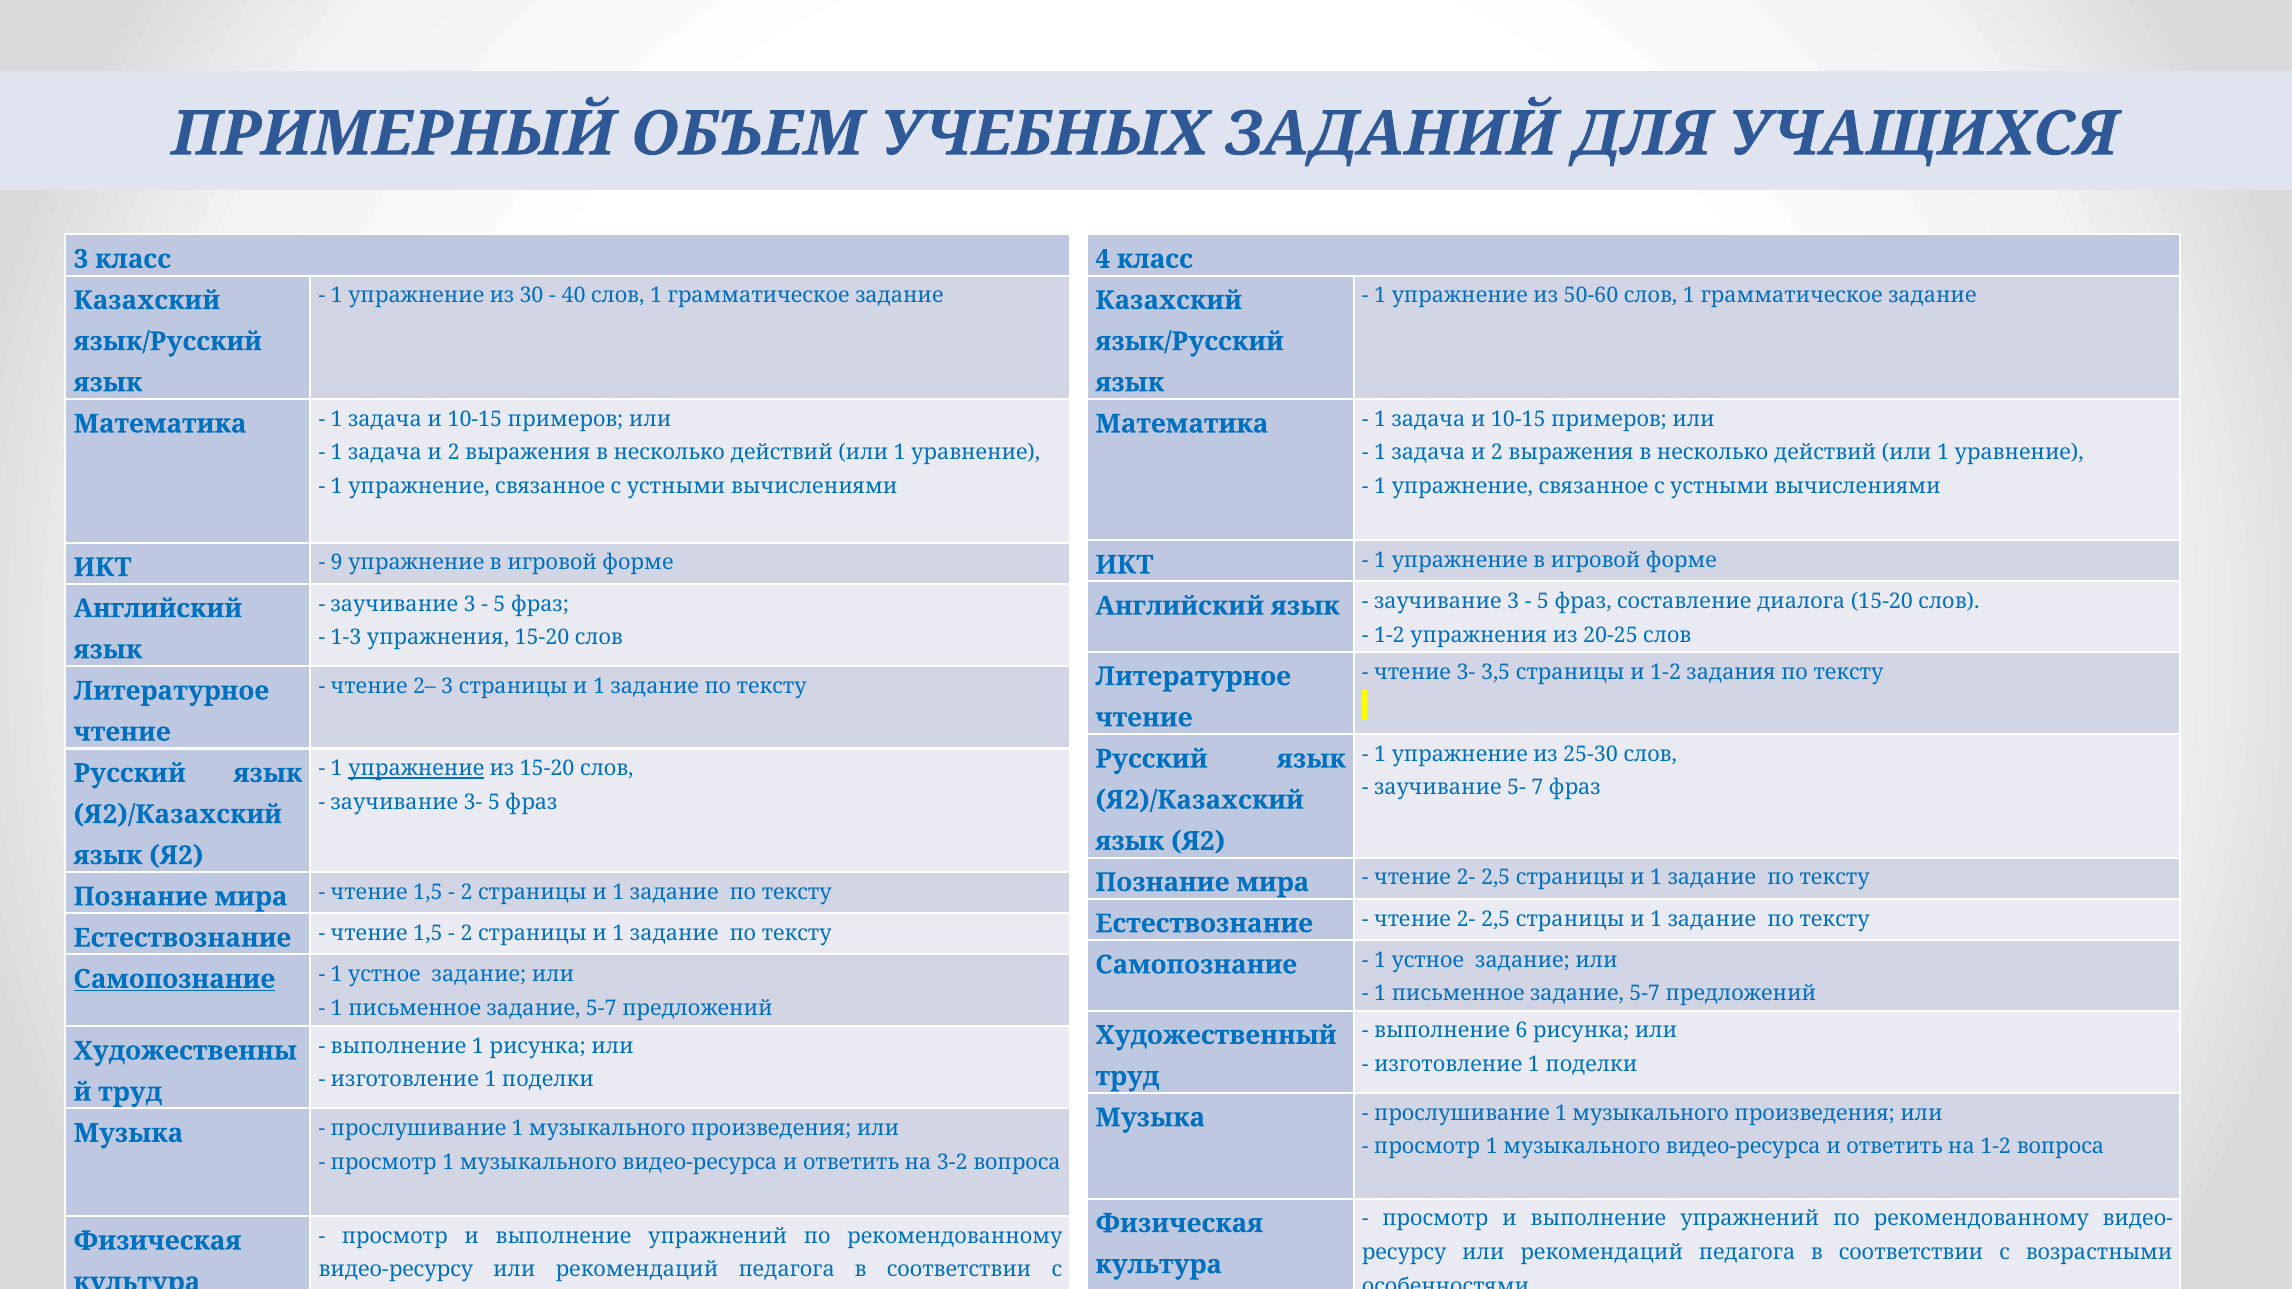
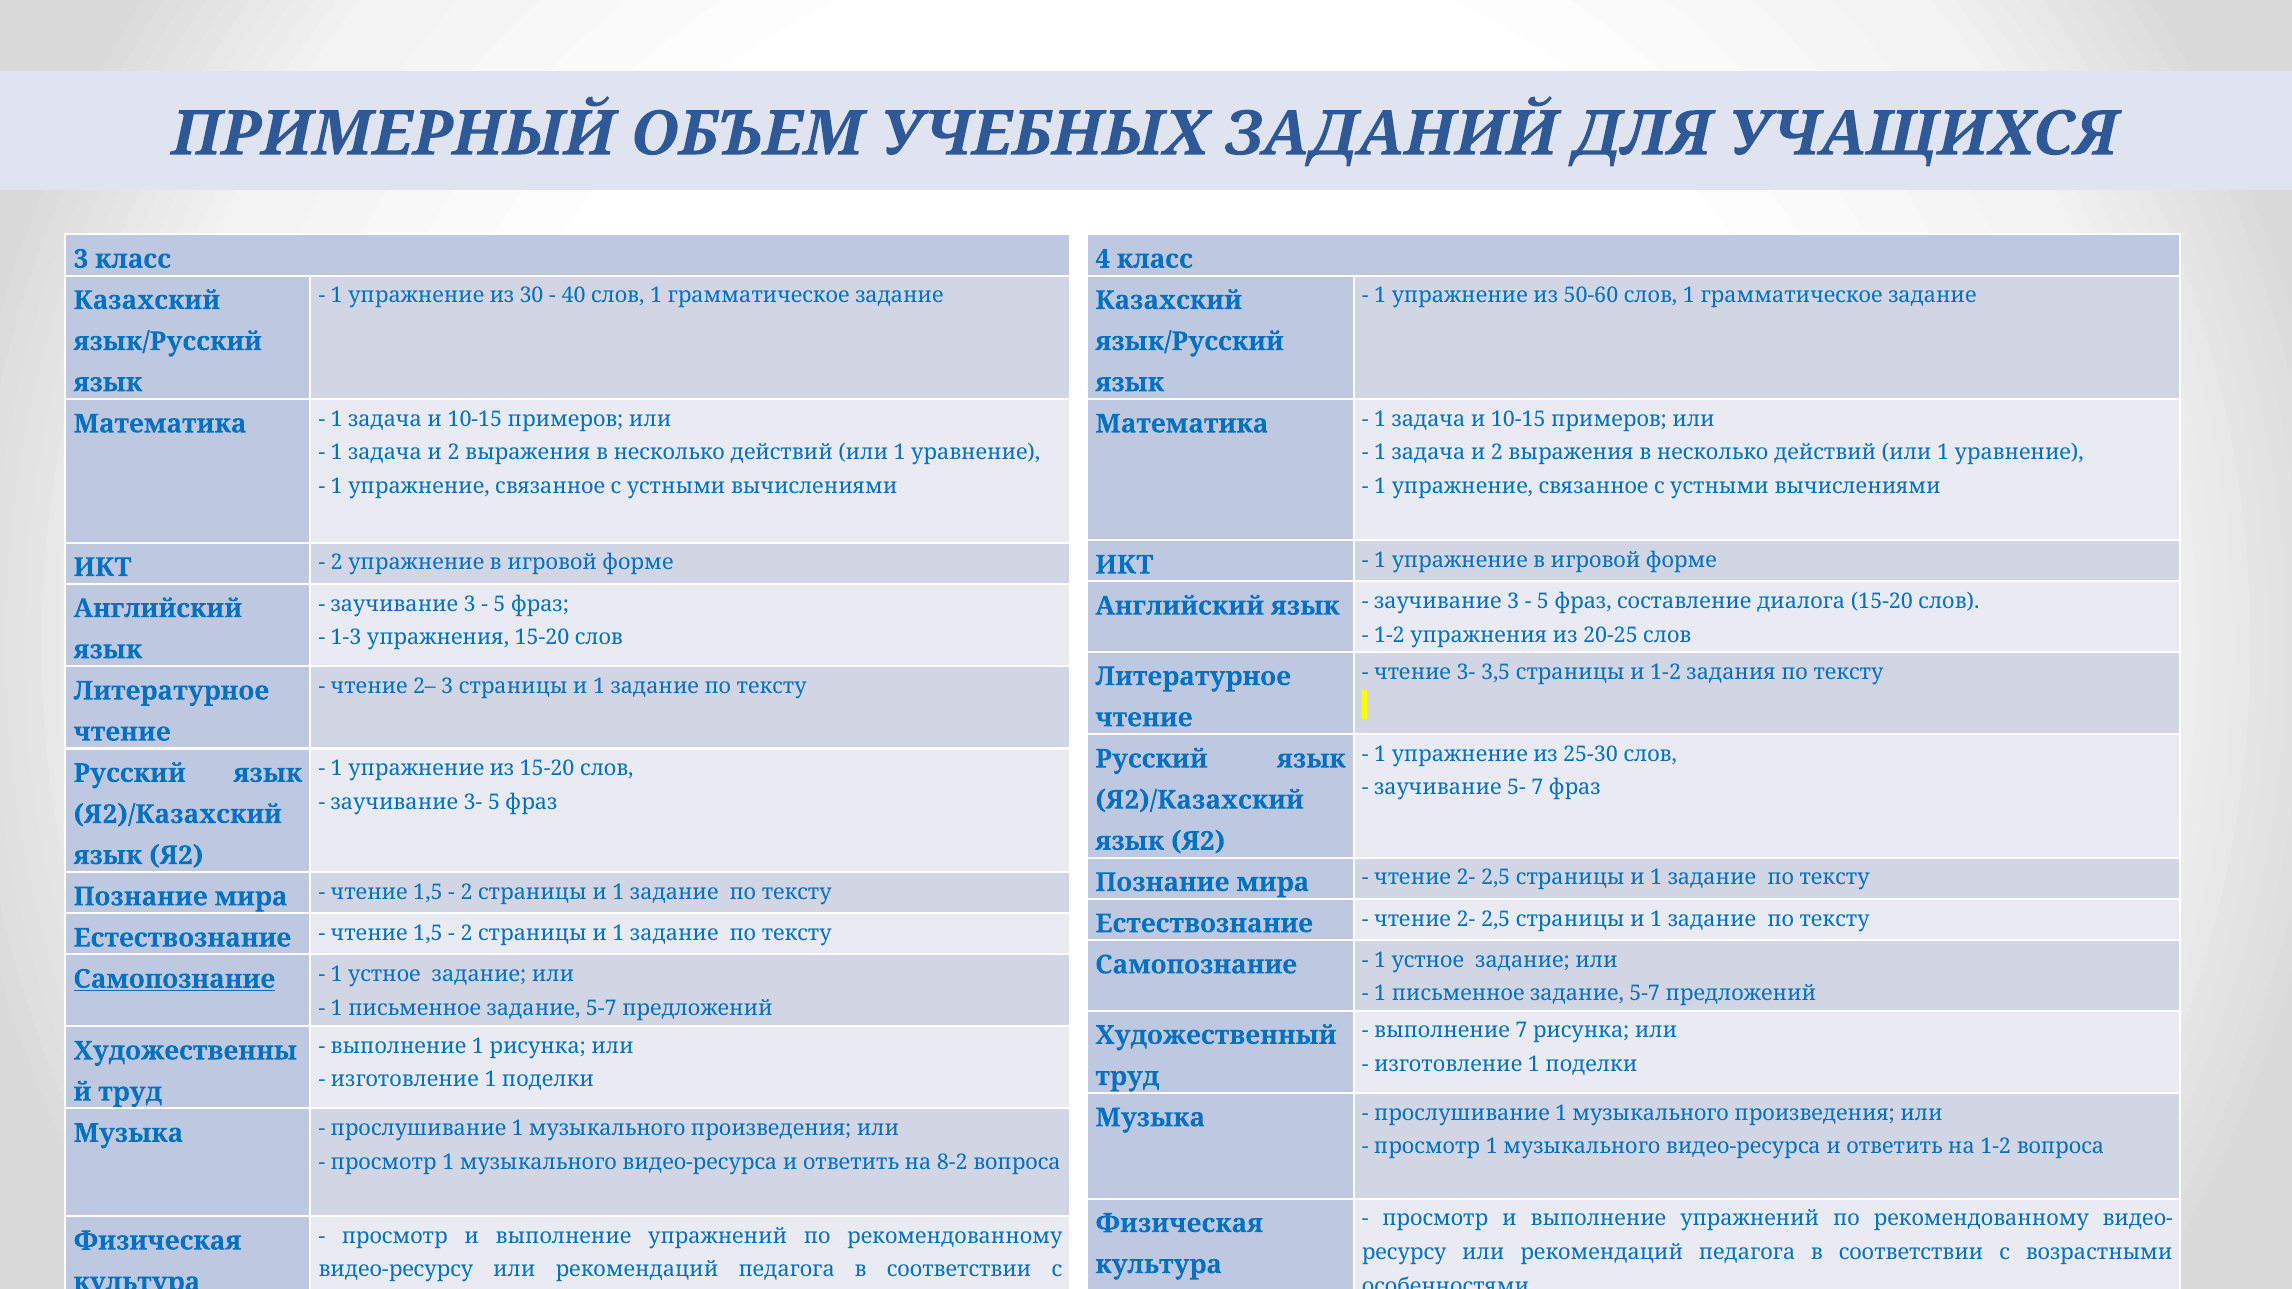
9 at (337, 563): 9 -> 2
упражнение at (416, 769) underline: present -> none
выполнение 6: 6 -> 7
3-2: 3-2 -> 8-2
